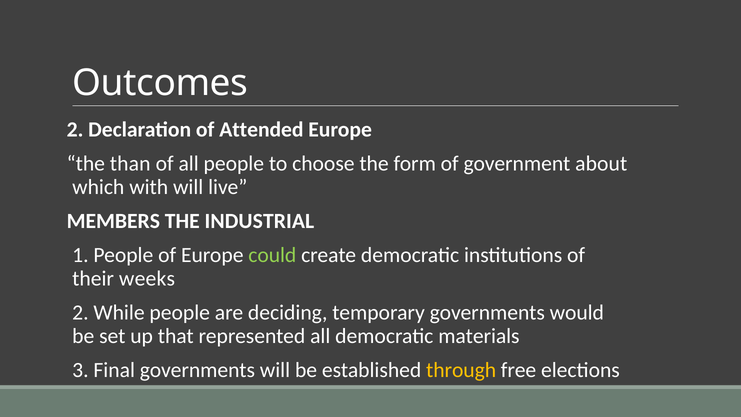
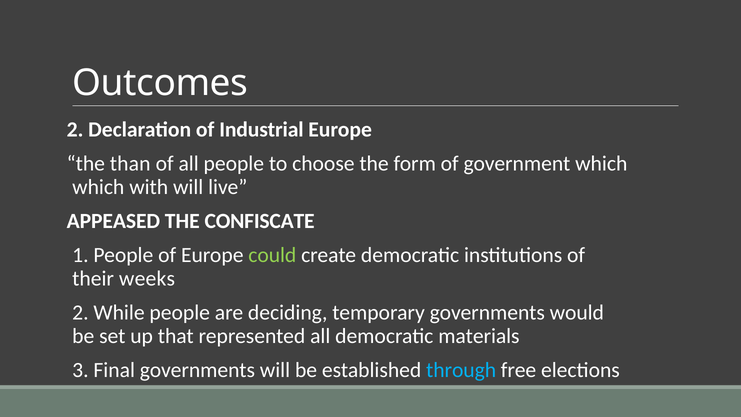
Attended: Attended -> Industrial
government about: about -> which
MEMBERS: MEMBERS -> APPEASED
INDUSTRIAL: INDUSTRIAL -> CONFISCATE
through colour: yellow -> light blue
